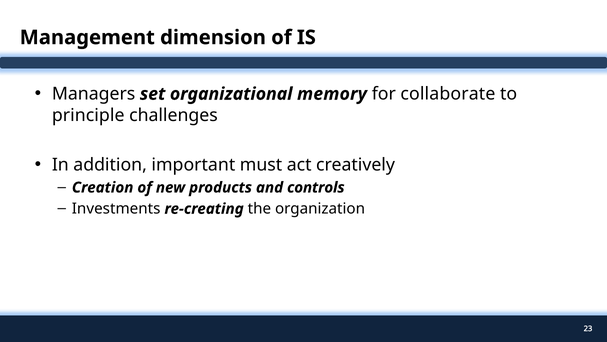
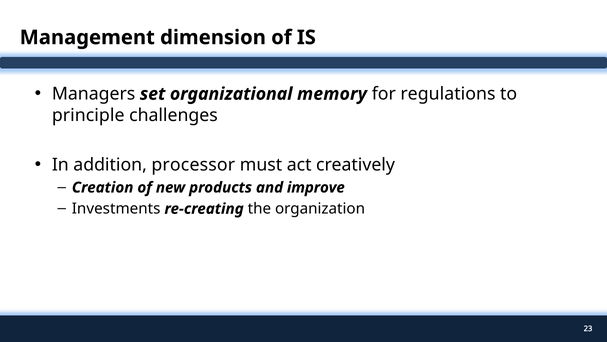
collaborate: collaborate -> regulations
important: important -> processor
controls: controls -> improve
